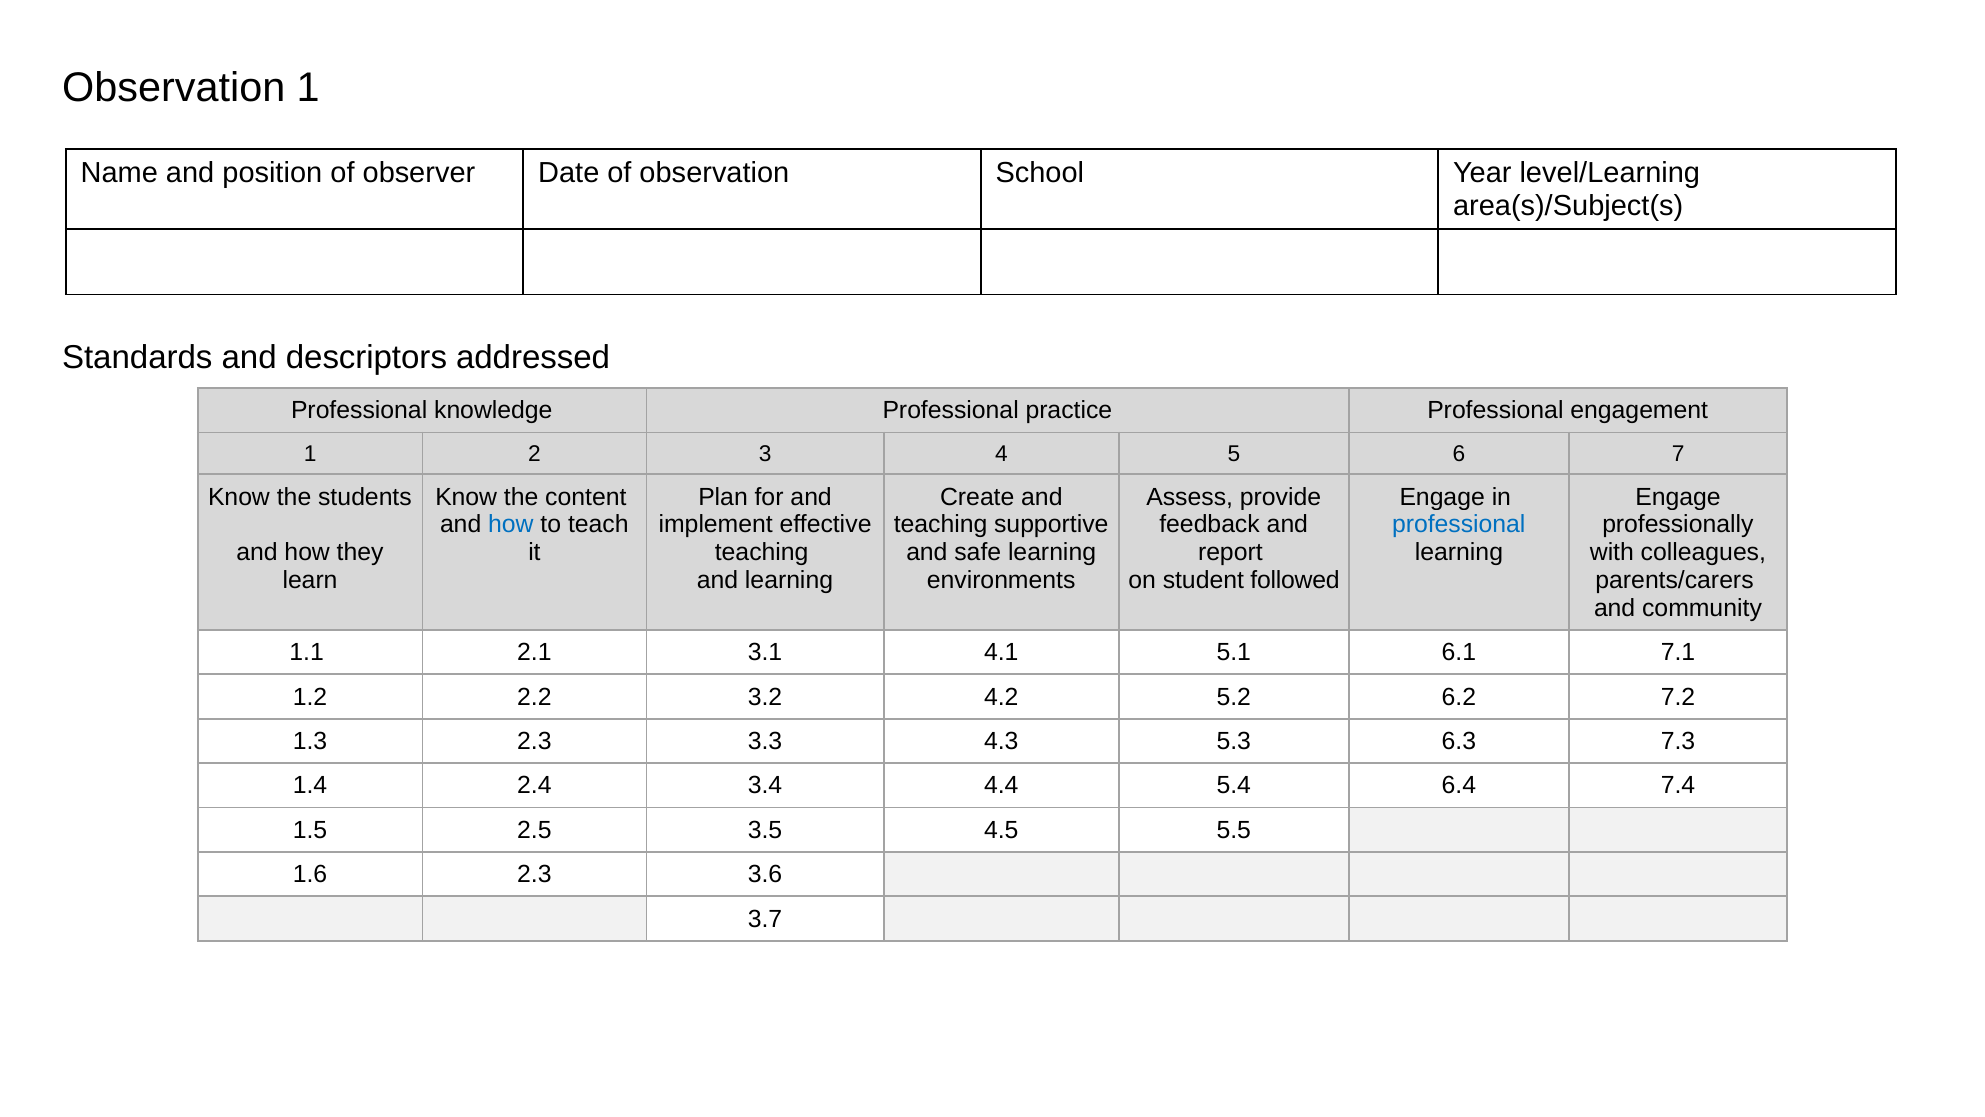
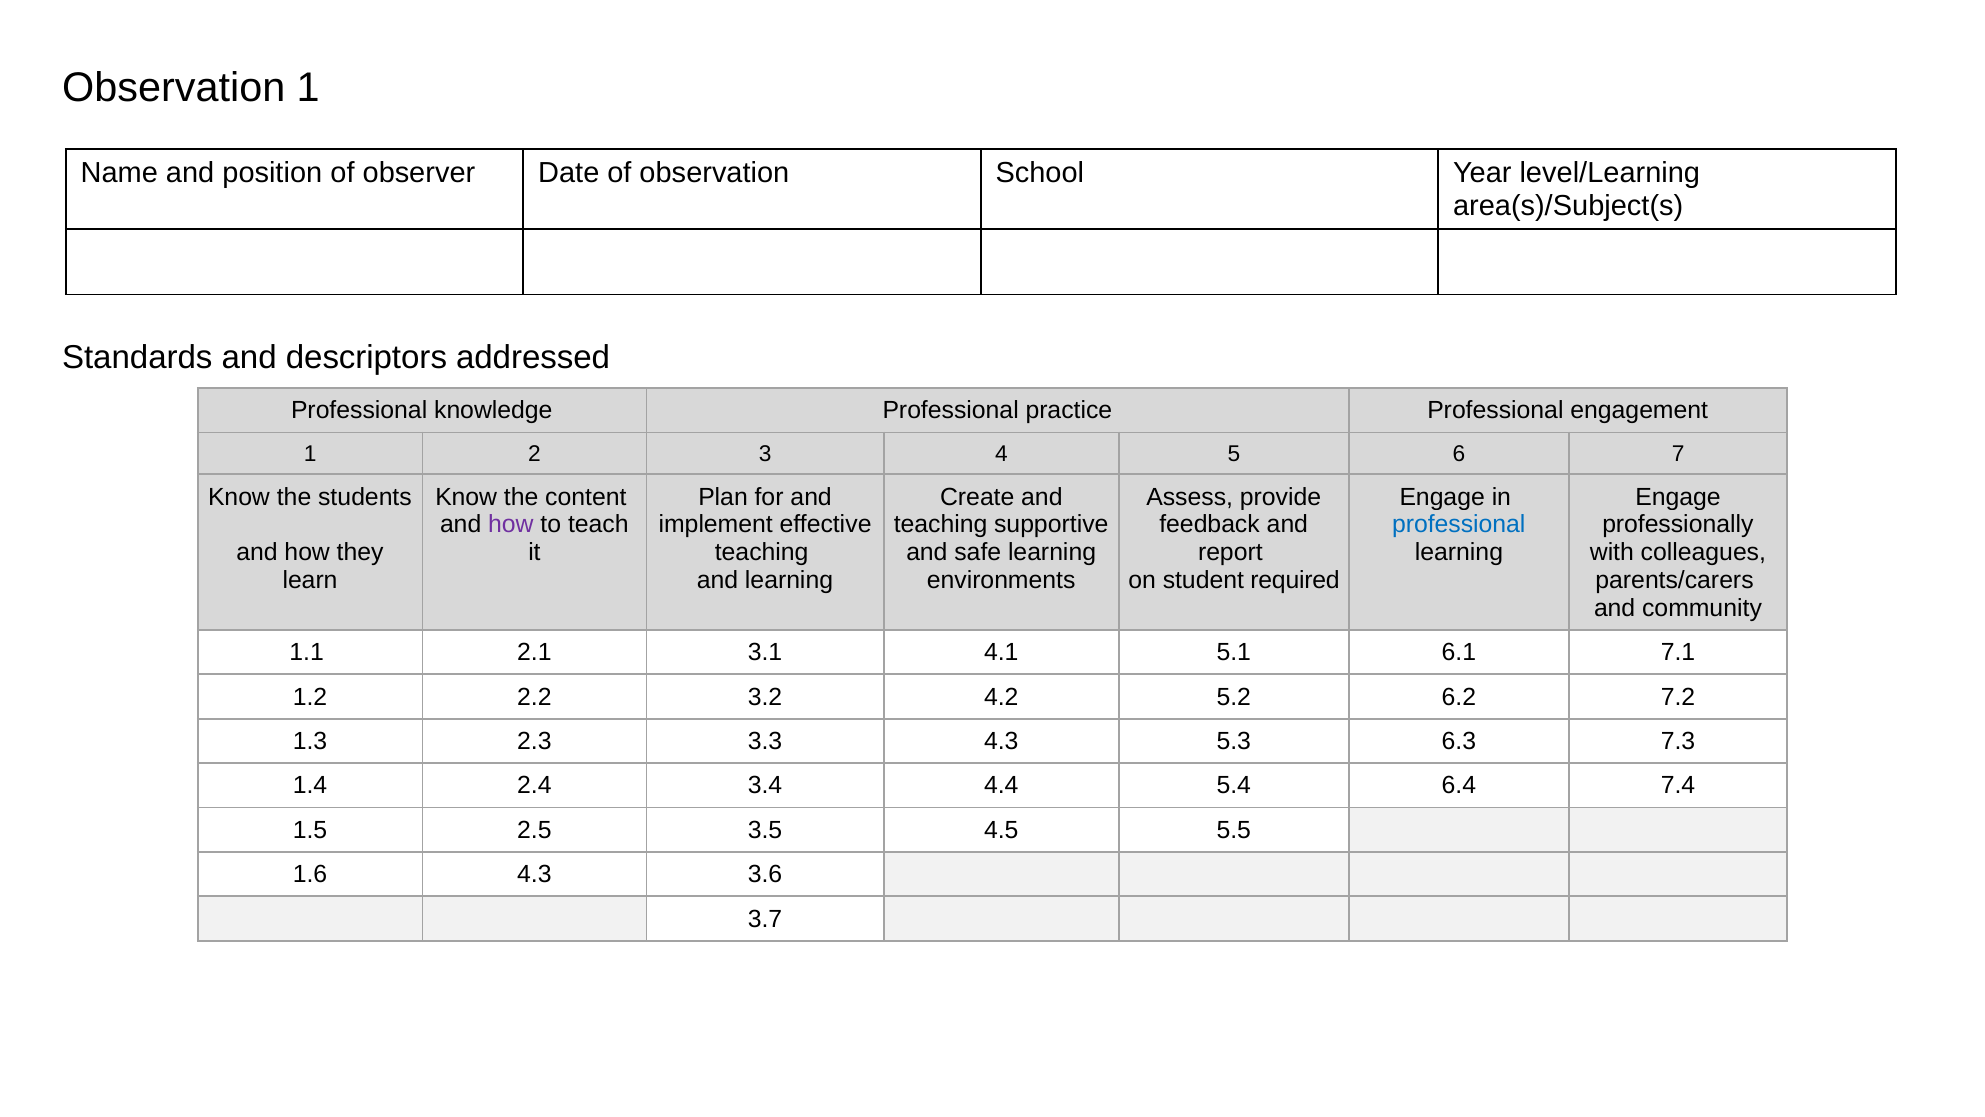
how at (511, 525) colour: blue -> purple
followed: followed -> required
1.6 2.3: 2.3 -> 4.3
